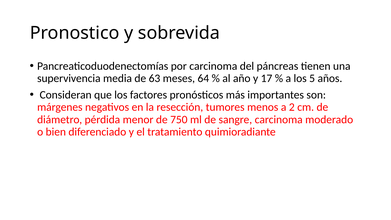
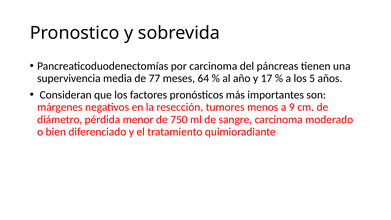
63: 63 -> 77
2: 2 -> 9
